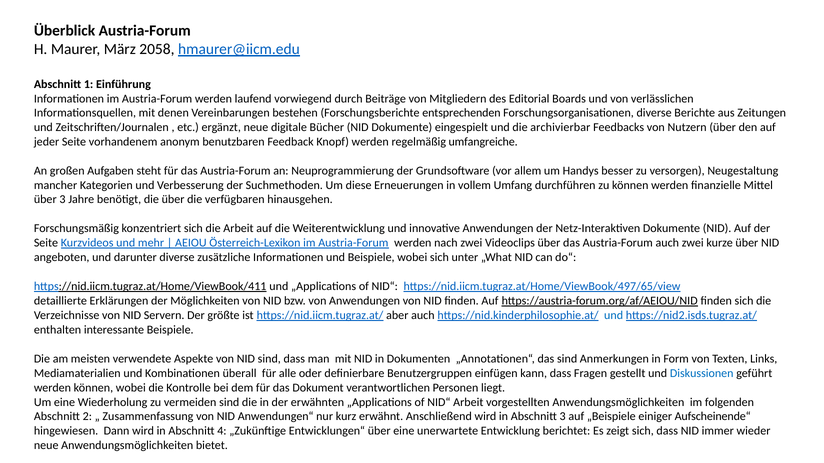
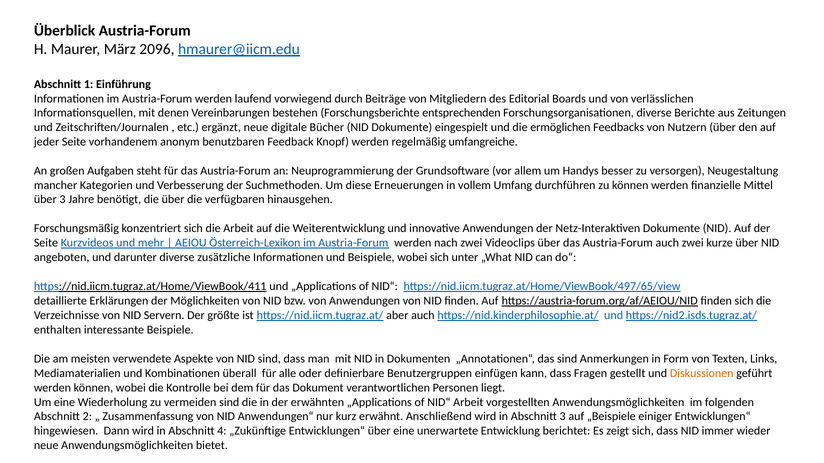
2058: 2058 -> 2096
archivierbar: archivierbar -> ermöglichen
Diskussionen colour: blue -> orange
einiger Aufscheinende“: Aufscheinende“ -> Entwicklungen“
